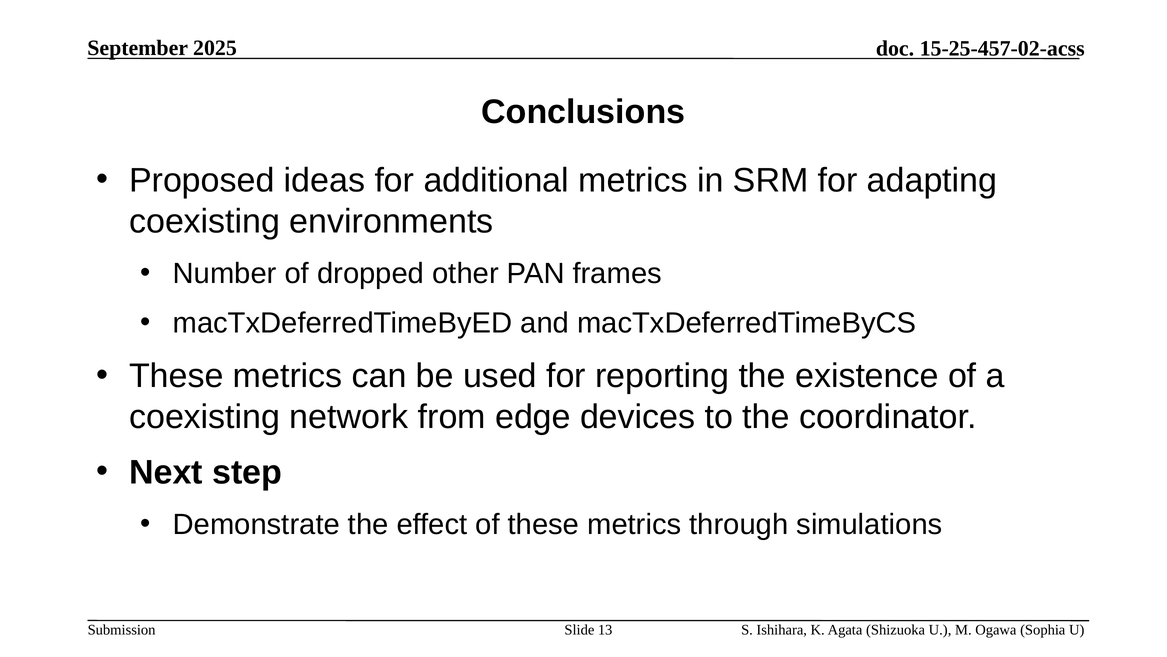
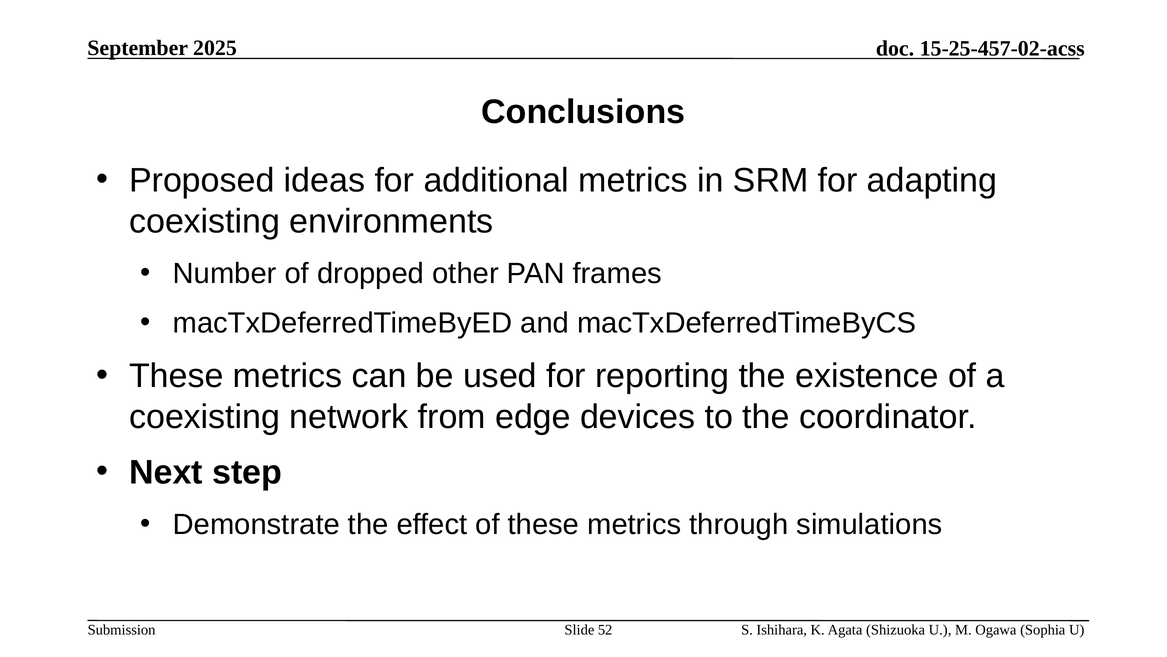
13: 13 -> 52
